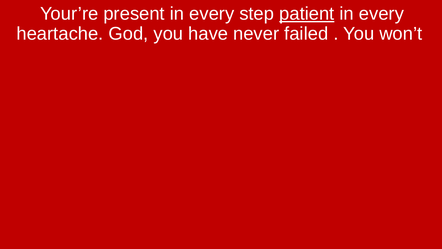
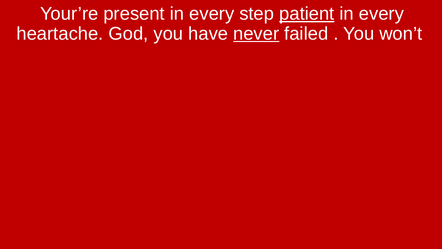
never underline: none -> present
